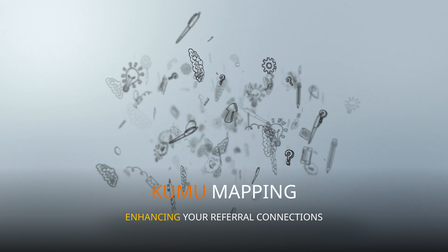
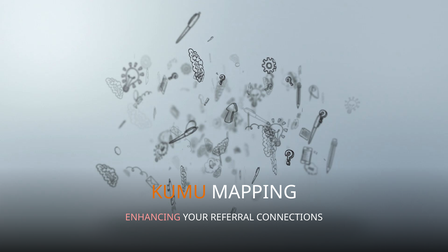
ENHANCING colour: yellow -> pink
